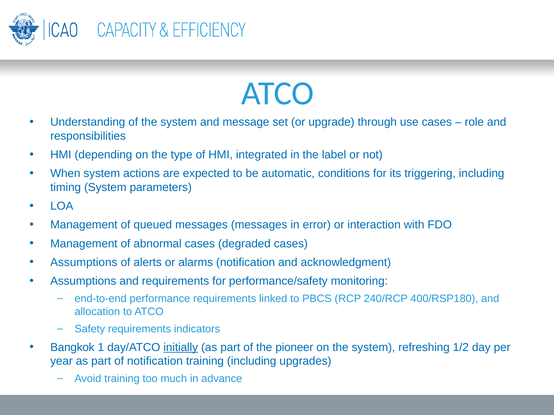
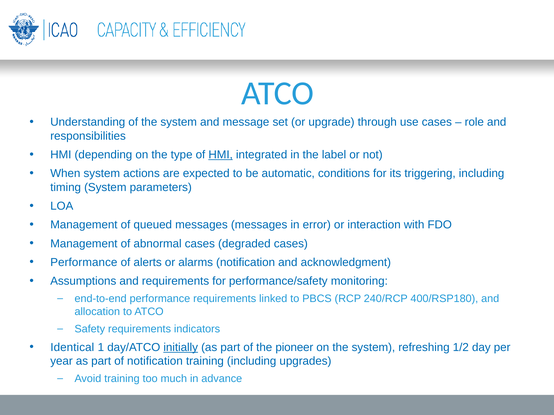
HMI at (221, 155) underline: none -> present
Assumptions at (84, 263): Assumptions -> Performance
Bangkok: Bangkok -> Identical
